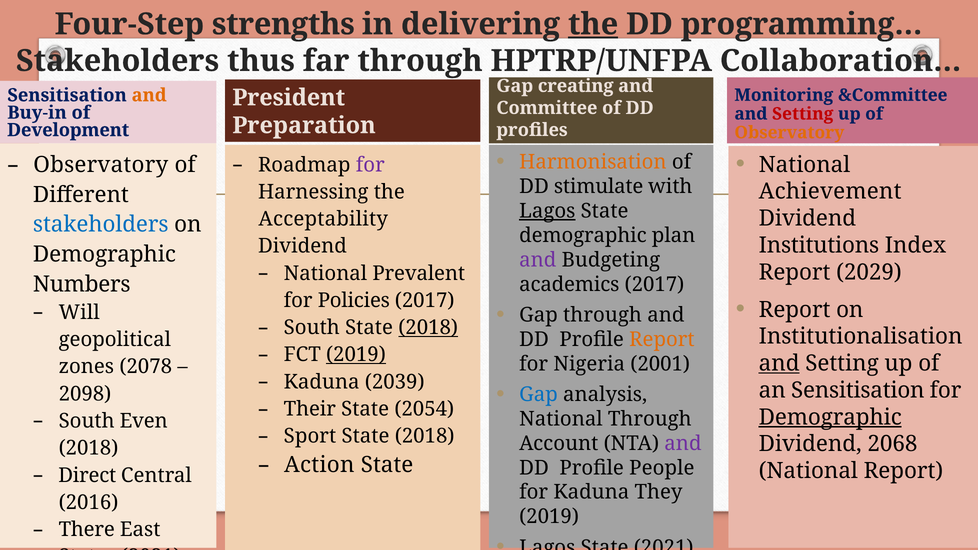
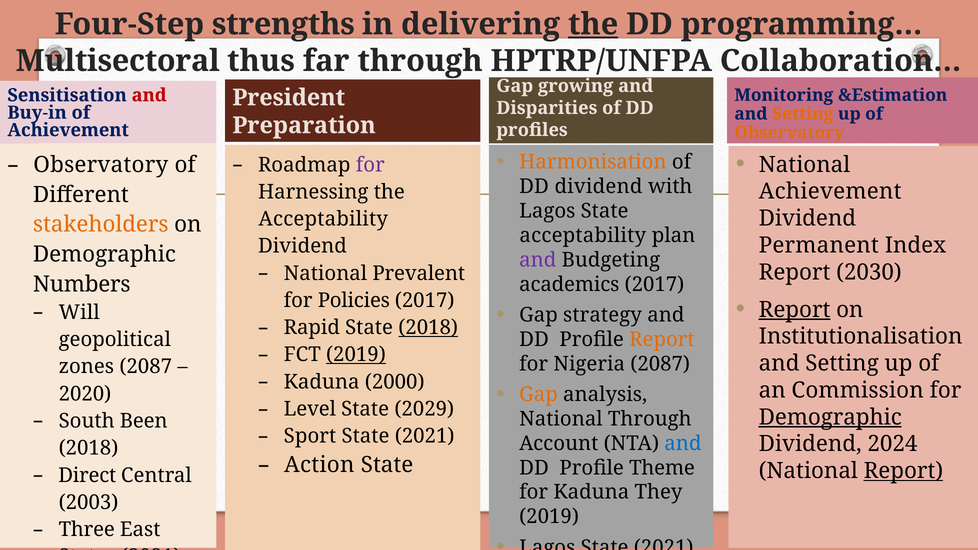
Stakeholders at (118, 61): Stakeholders -> Multisectoral
creating: creating -> growing
and at (149, 95) colour: orange -> red
&Committee: &Committee -> &Estimation
Committee: Committee -> Disparities
Setting at (803, 114) colour: red -> orange
Development at (68, 130): Development -> Achievement
DD stimulate: stimulate -> dividend
Lagos at (547, 211) underline: present -> none
stakeholders at (101, 225) colour: blue -> orange
demographic at (583, 236): demographic -> acceptability
Institutions: Institutions -> Permanent
2029: 2029 -> 2030
Report at (795, 310) underline: none -> present
Gap through: through -> strategy
South at (312, 328): South -> Rapid
and at (779, 363) underline: present -> none
Nigeria 2001: 2001 -> 2087
zones 2078: 2078 -> 2087
2039: 2039 -> 2000
Gap at (539, 395) colour: blue -> orange
an Sensitisation: Sensitisation -> Commission
2098: 2098 -> 2020
Their: Their -> Level
2054: 2054 -> 2029
Even: Even -> Been
2018 at (425, 436): 2018 -> 2021
and at (683, 443) colour: purple -> blue
2068: 2068 -> 2024
People: People -> Theme
Report at (903, 471) underline: none -> present
2016: 2016 -> 2003
There: There -> Three
